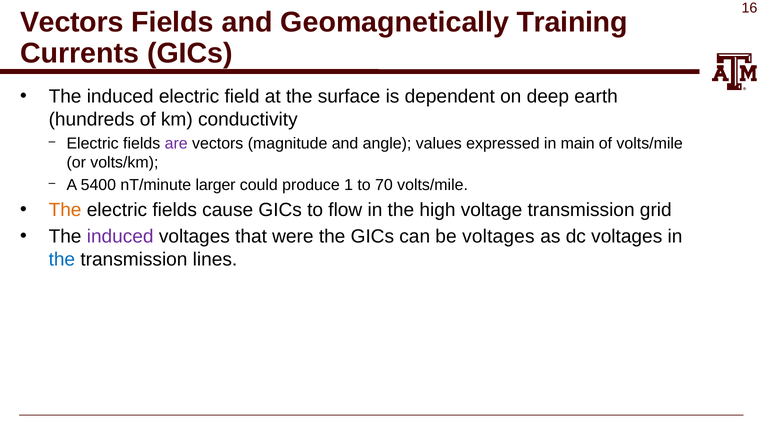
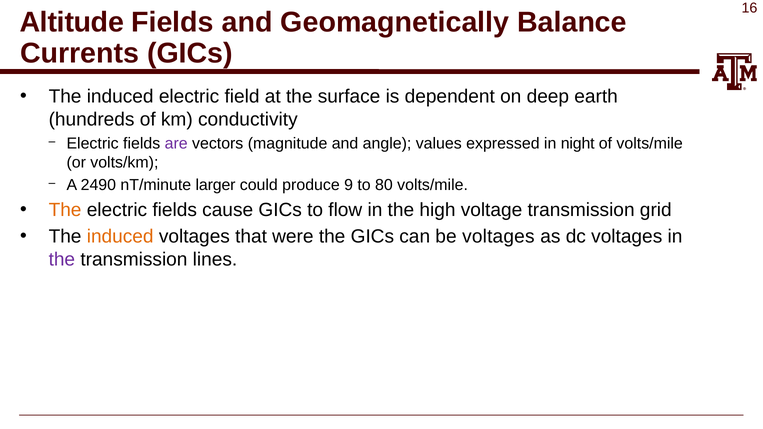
Vectors at (72, 23): Vectors -> Altitude
Training: Training -> Balance
main: main -> night
5400: 5400 -> 2490
1: 1 -> 9
70: 70 -> 80
induced at (120, 237) colour: purple -> orange
the at (62, 259) colour: blue -> purple
